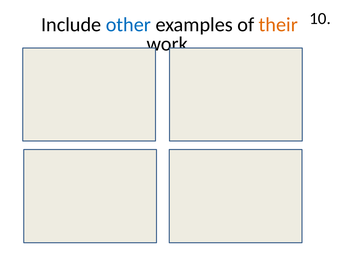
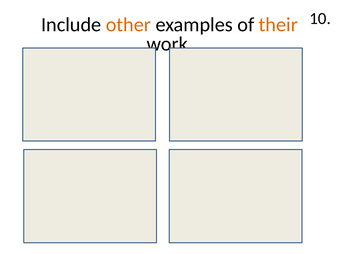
other colour: blue -> orange
